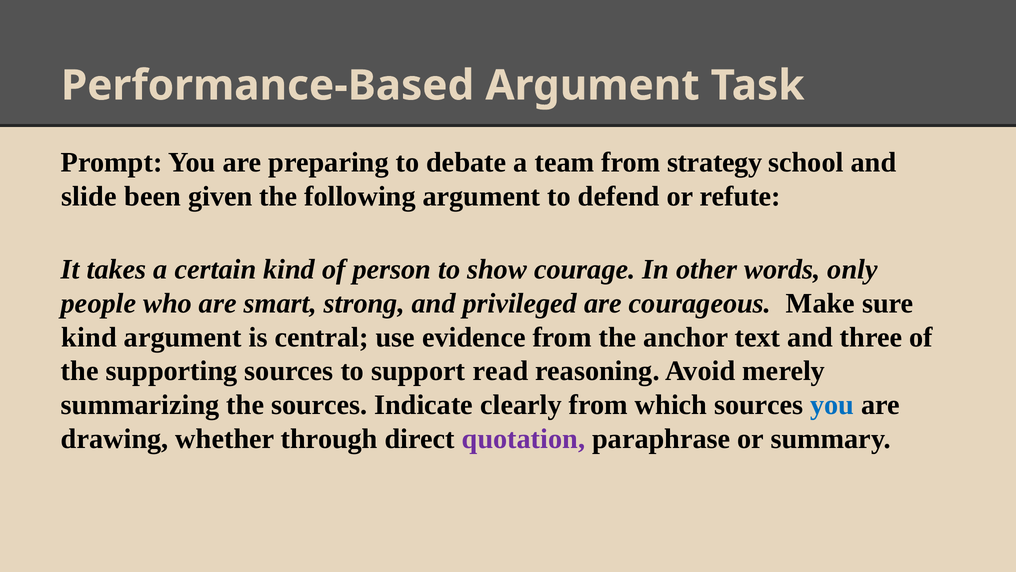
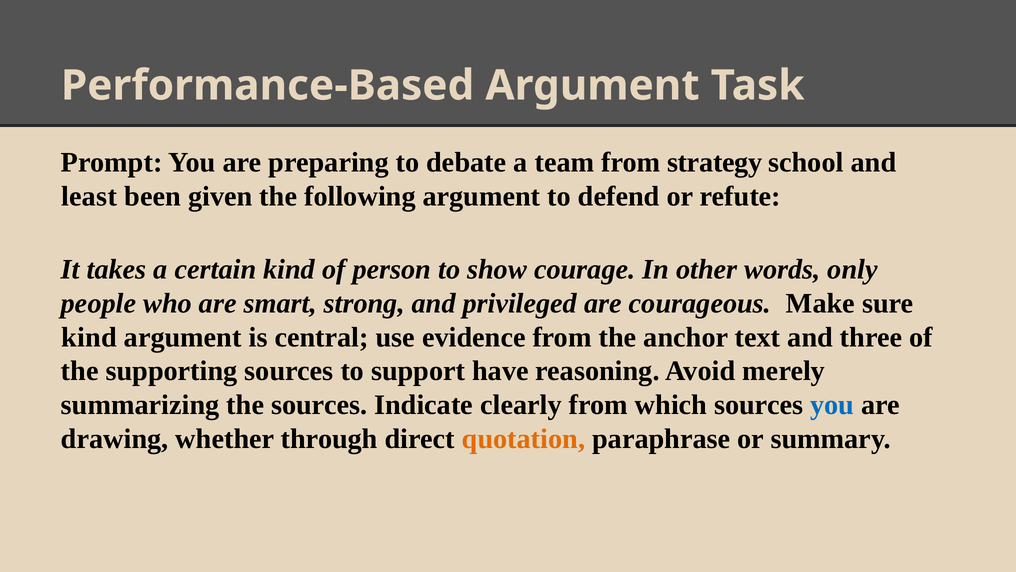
slide: slide -> least
read: read -> have
quotation colour: purple -> orange
